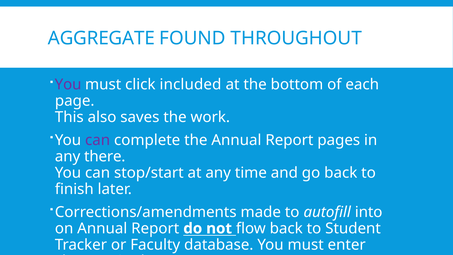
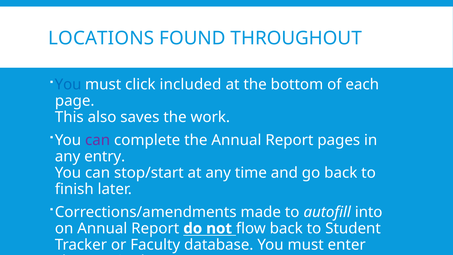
AGGREGATE: AGGREGATE -> LOCATIONS
You at (68, 85) colour: purple -> blue
there: there -> entry
